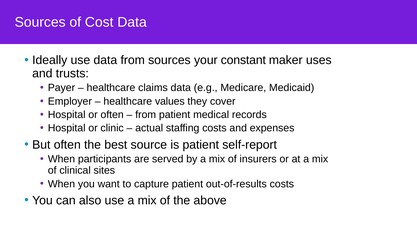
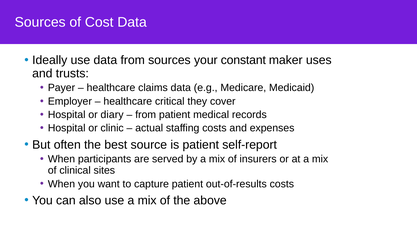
values: values -> critical
or often: often -> diary
